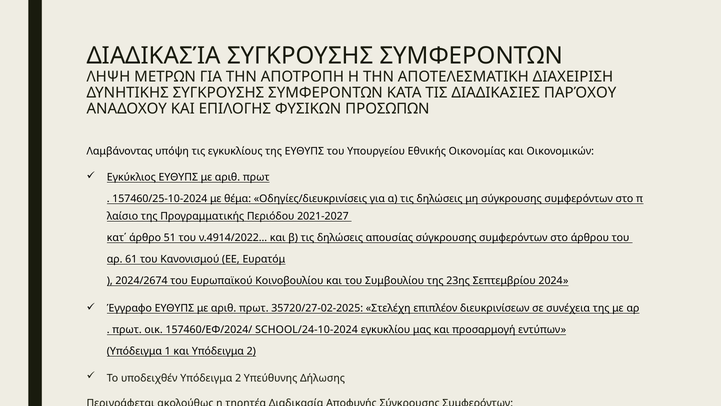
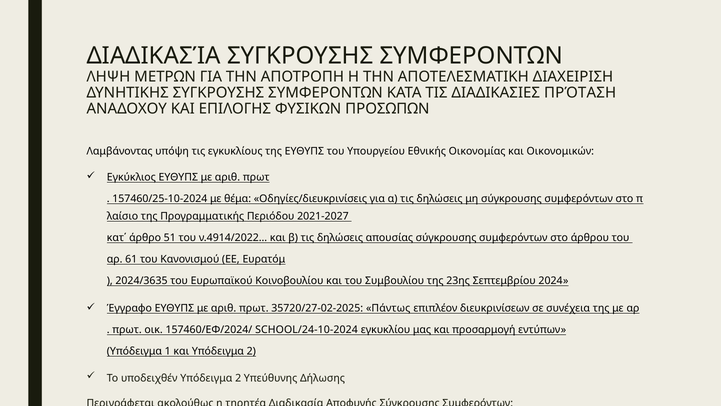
ΠΑΡΌΧΟΥ: ΠΑΡΌΧΟΥ -> ΠΡΌΤΑΣΗ
2024/2674: 2024/2674 -> 2024/3635
Στελέχη: Στελέχη -> Πάντως
